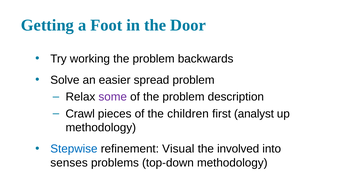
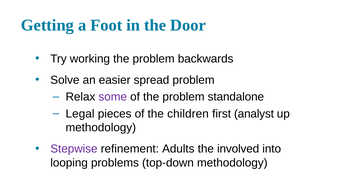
description: description -> standalone
Crawl: Crawl -> Legal
Stepwise colour: blue -> purple
Visual: Visual -> Adults
senses: senses -> looping
